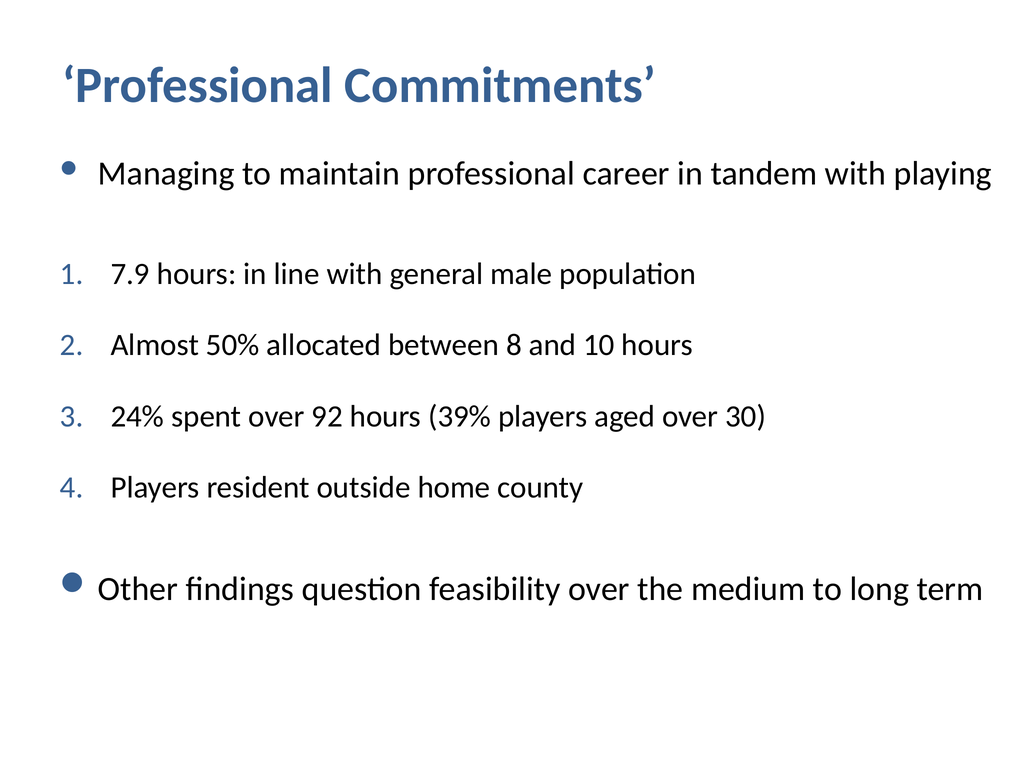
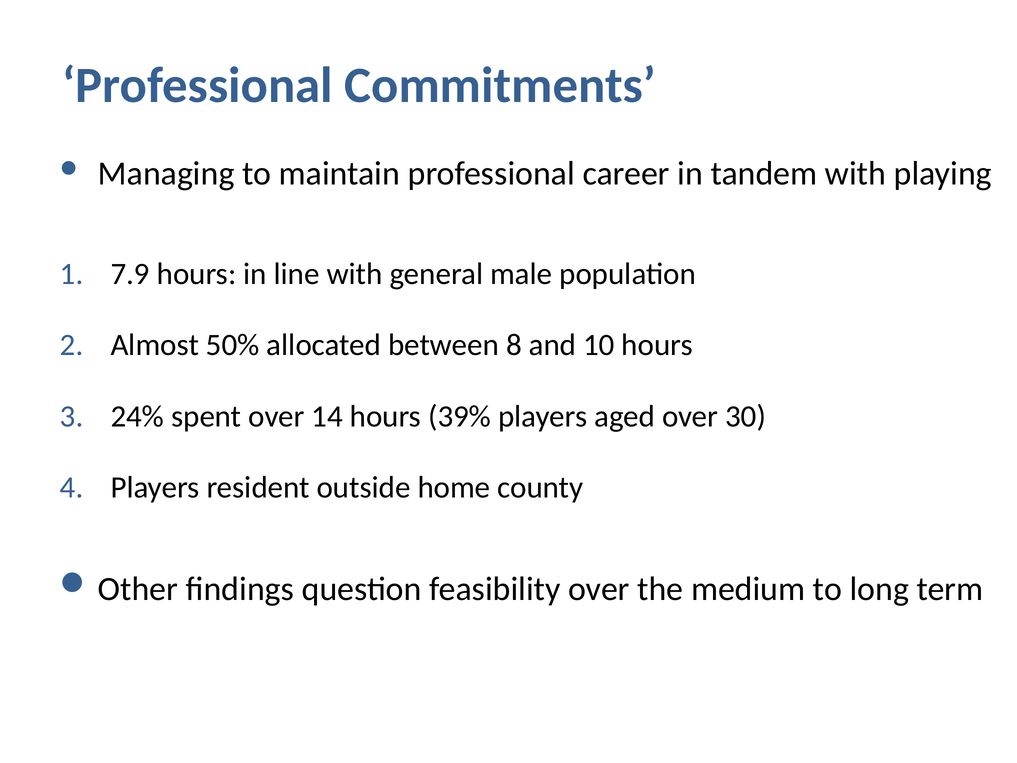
92: 92 -> 14
